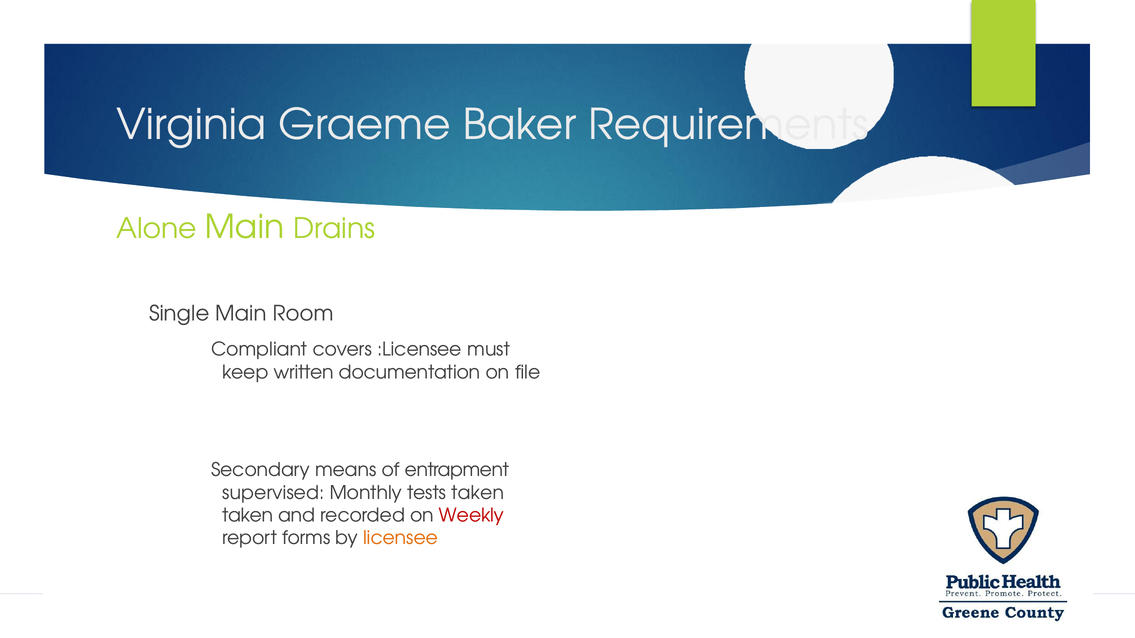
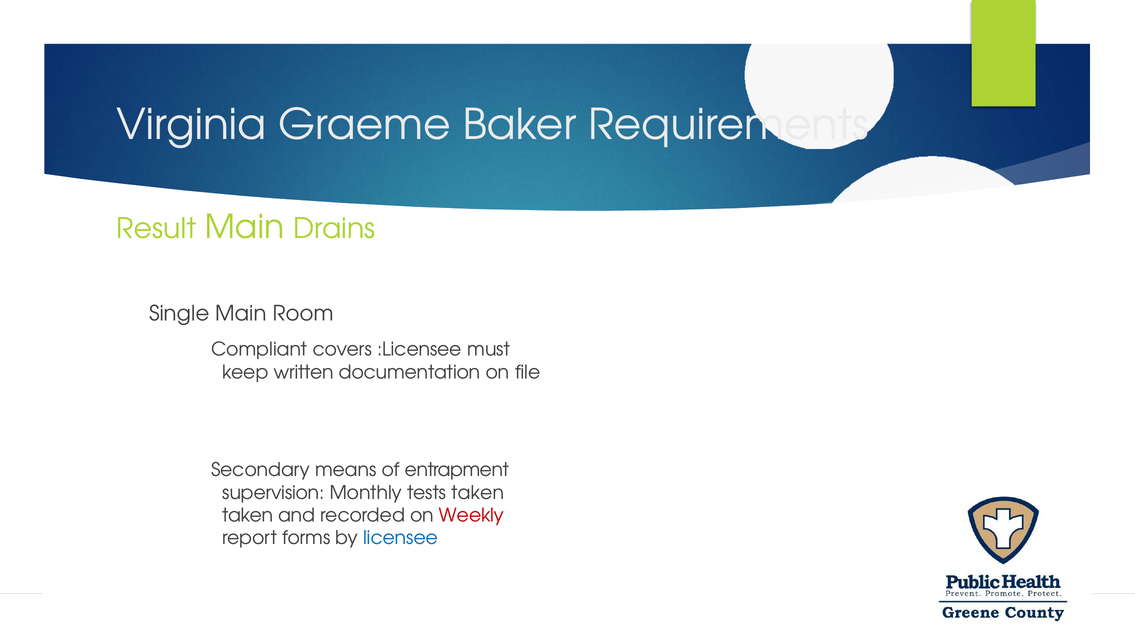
Alone: Alone -> Result
supervised: supervised -> supervision
licensee colour: orange -> blue
